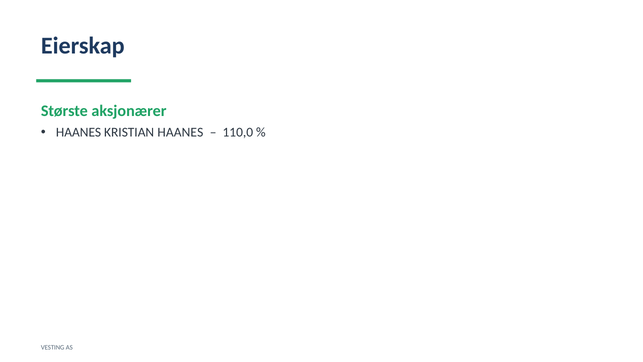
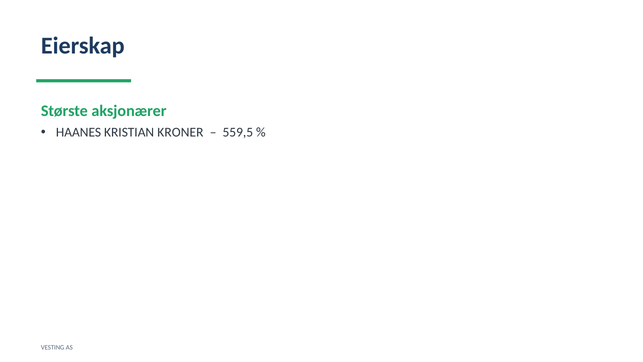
KRISTIAN HAANES: HAANES -> KRONER
110,0: 110,0 -> 559,5
